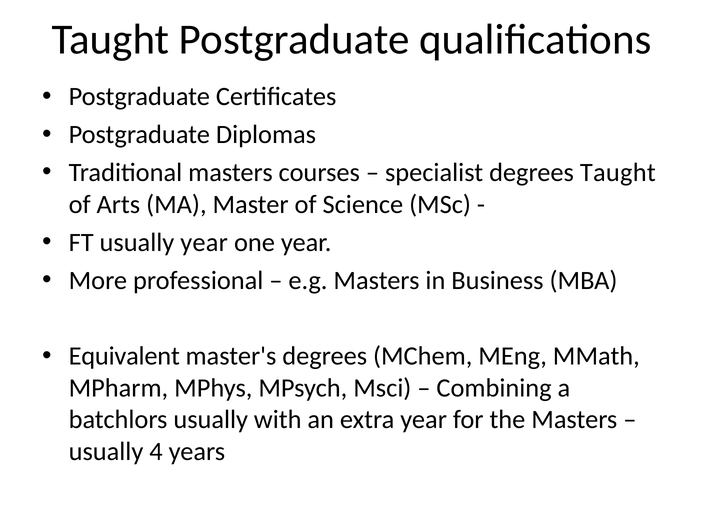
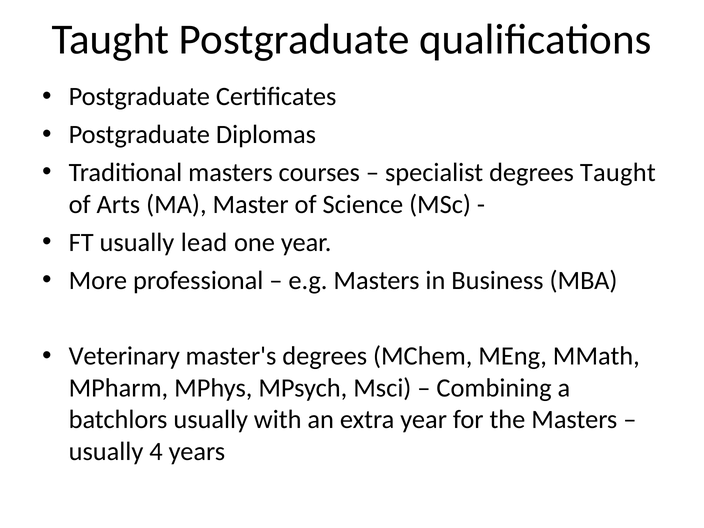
usually year: year -> lead
Equivalent: Equivalent -> Veterinary
